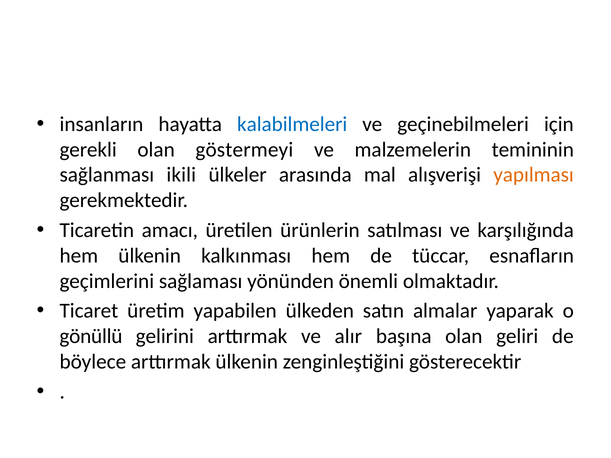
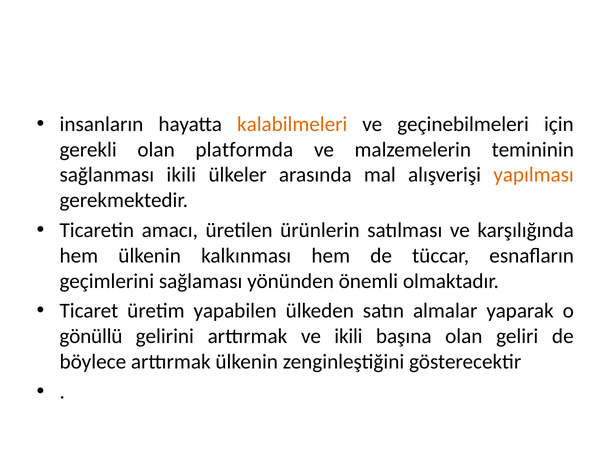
kalabilmeleri colour: blue -> orange
göstermeyi: göstermeyi -> platformda
ve alır: alır -> ikili
